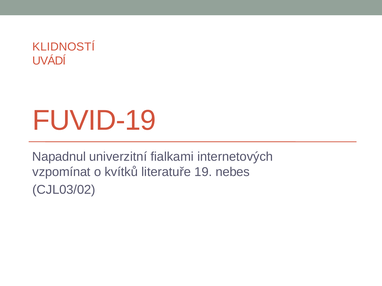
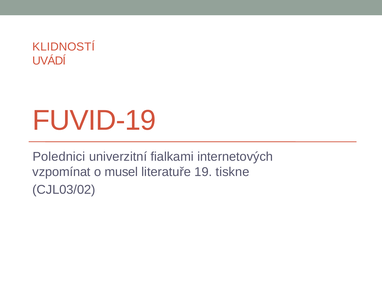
Napadnul: Napadnul -> Polednici
kvítků: kvítků -> musel
nebes: nebes -> tiskne
